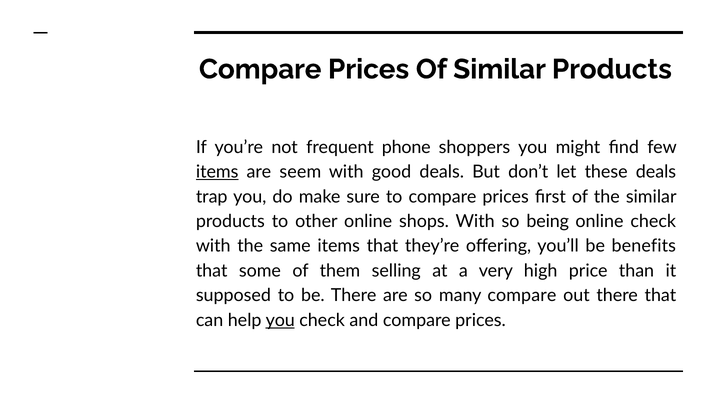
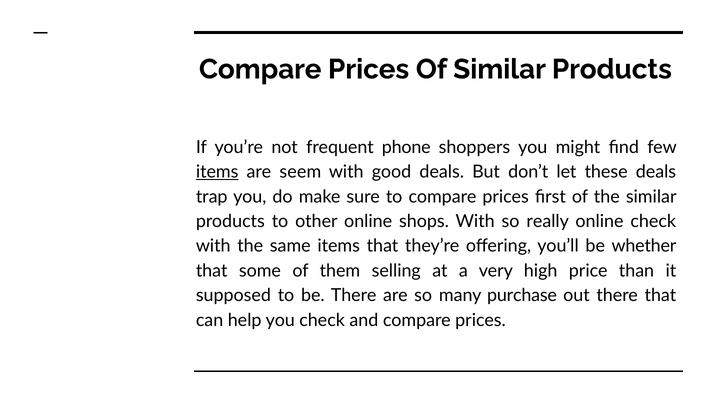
being: being -> really
benefits: benefits -> whether
many compare: compare -> purchase
you at (280, 320) underline: present -> none
